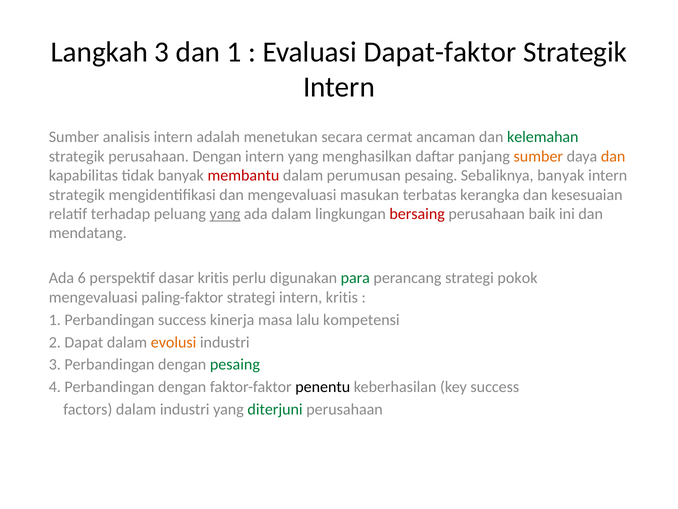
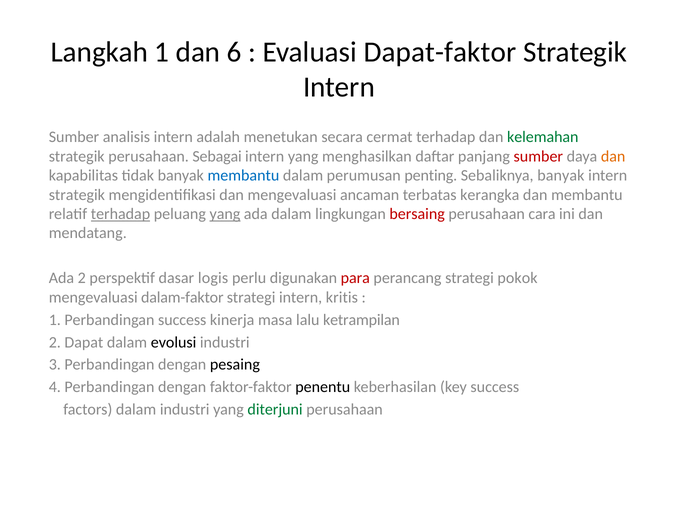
Langkah 3: 3 -> 1
dan 1: 1 -> 6
cermat ancaman: ancaman -> terhadap
perusahaan Dengan: Dengan -> Sebagai
sumber at (538, 156) colour: orange -> red
membantu at (243, 175) colour: red -> blue
perumusan pesaing: pesaing -> penting
masukan: masukan -> ancaman
dan kesesuaian: kesesuaian -> membantu
terhadap at (120, 214) underline: none -> present
baik: baik -> cara
Ada 6: 6 -> 2
dasar kritis: kritis -> logis
para colour: green -> red
paling-faktor: paling-faktor -> dalam-faktor
kompetensi: kompetensi -> ketrampilan
evolusi colour: orange -> black
pesaing at (235, 364) colour: green -> black
